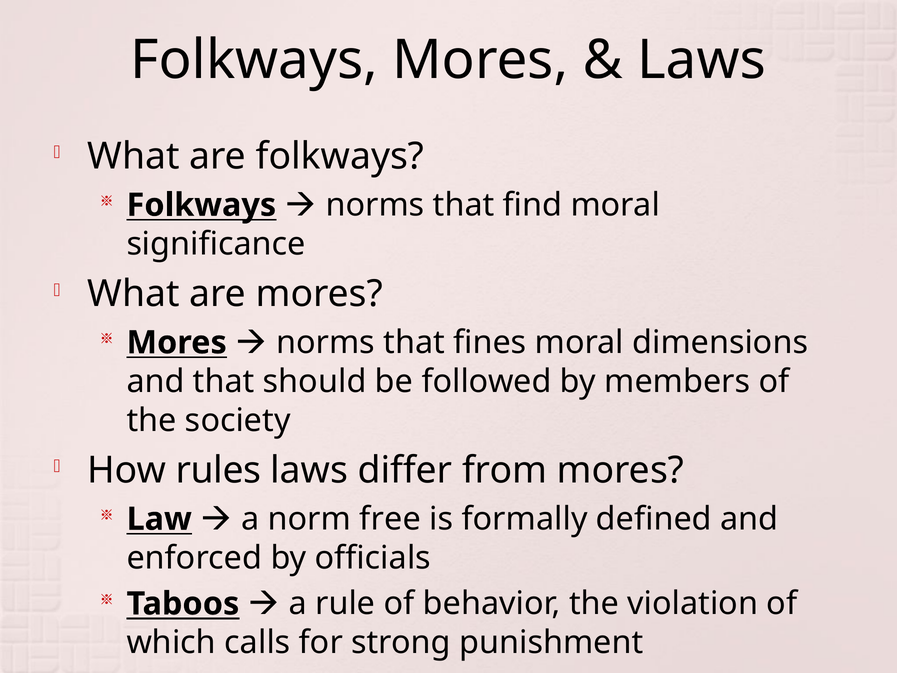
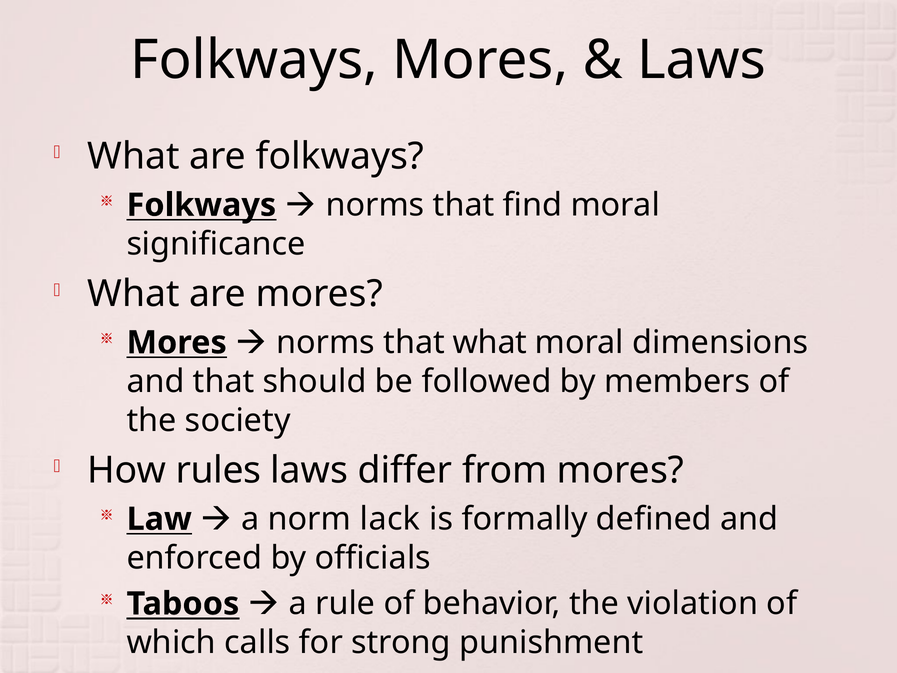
that fines: fines -> what
free: free -> lack
